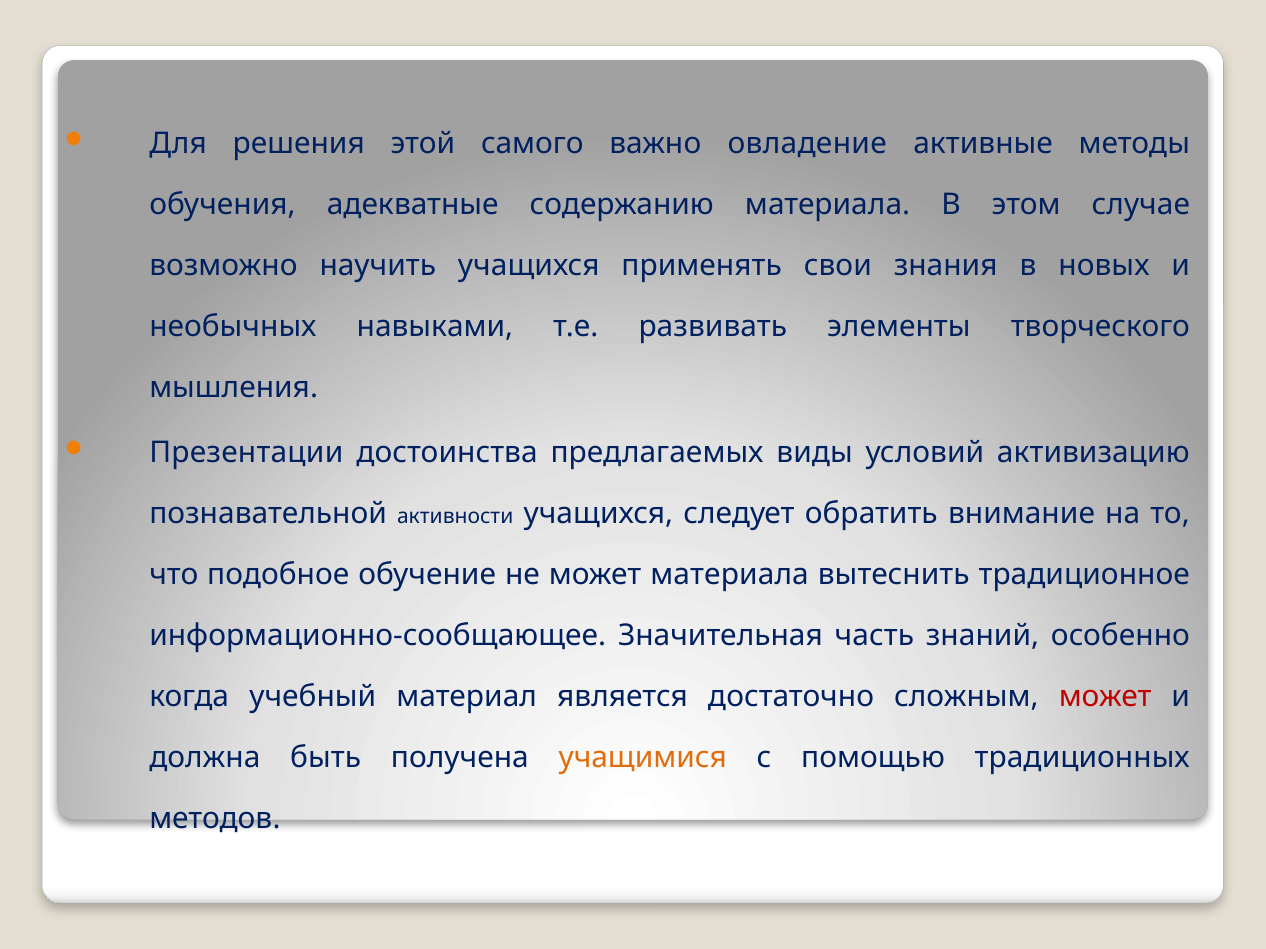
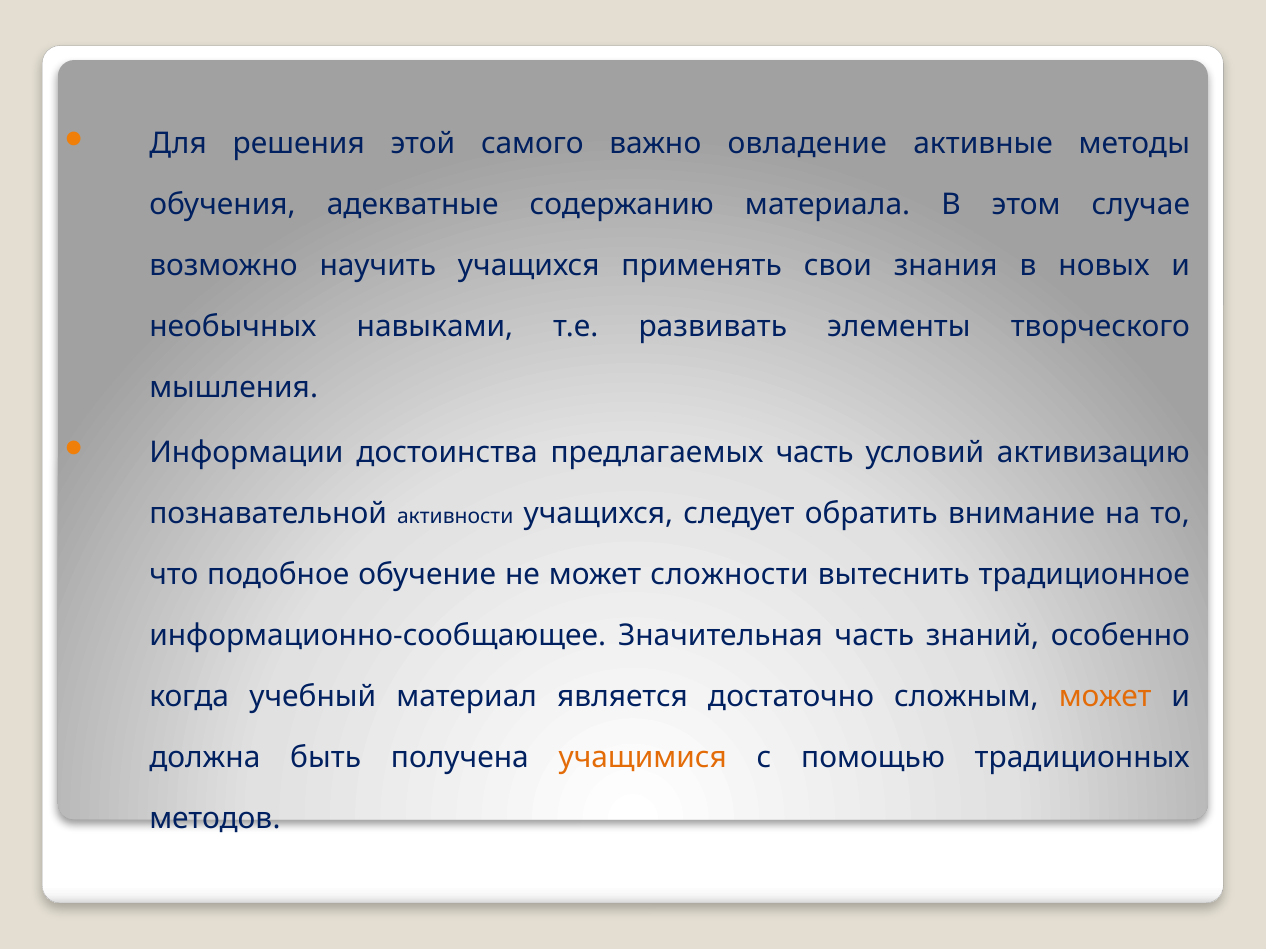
Презентации: Презентации -> Информации
предлагаемых виды: виды -> часть
может материала: материала -> сложности
может at (1105, 697) colour: red -> orange
